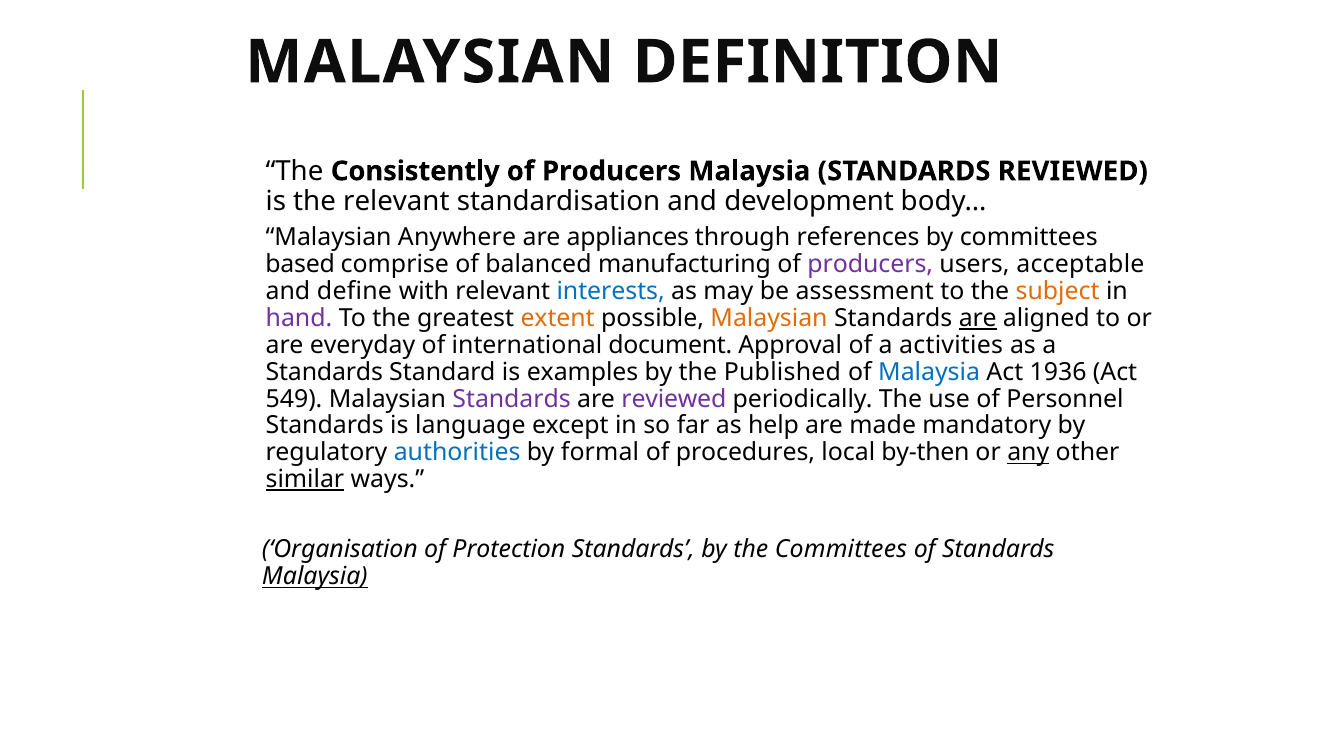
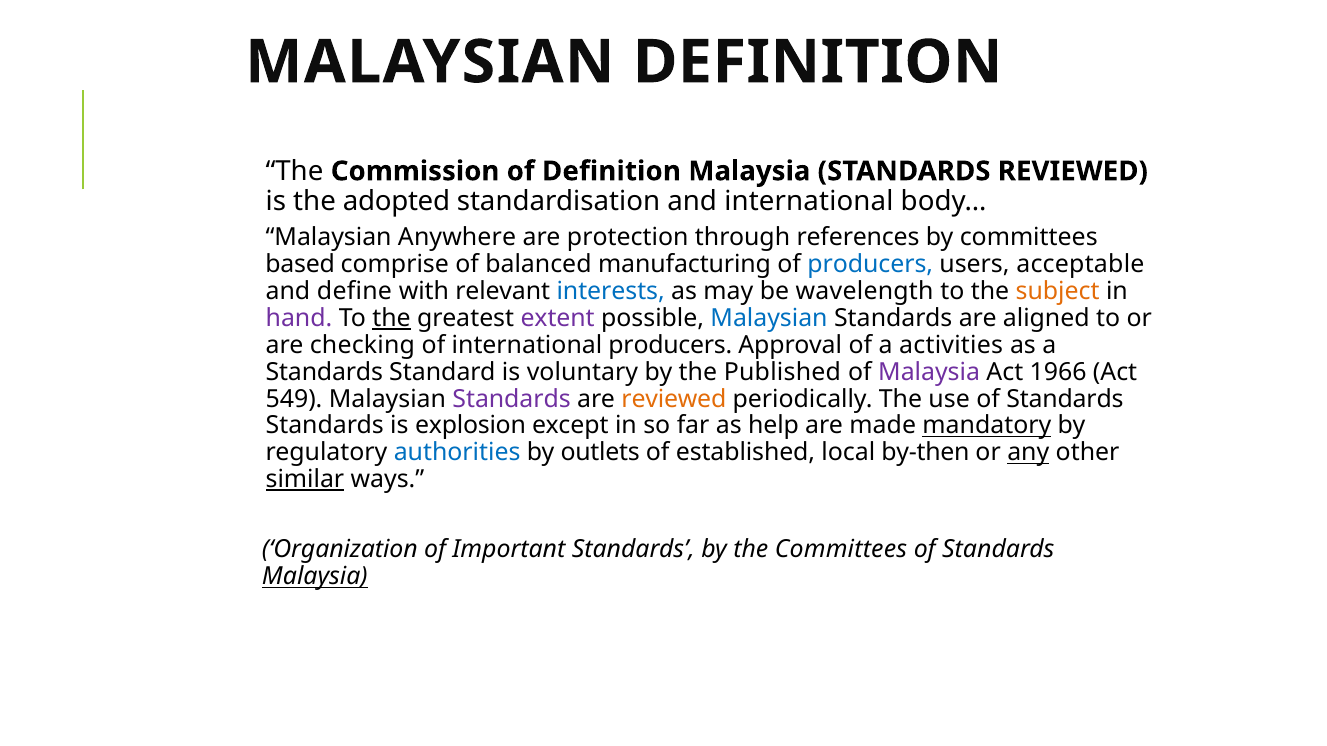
Consistently: Consistently -> Commission
Producers at (612, 171): Producers -> Definition
the relevant: relevant -> adopted
and development: development -> international
appliances: appliances -> protection
producers at (870, 265) colour: purple -> blue
assessment: assessment -> wavelength
the at (391, 318) underline: none -> present
extent colour: orange -> purple
Malaysian at (769, 318) colour: orange -> blue
are at (978, 318) underline: present -> none
everyday: everyday -> checking
international document: document -> producers
examples: examples -> voluntary
Malaysia at (929, 372) colour: blue -> purple
1936: 1936 -> 1966
reviewed at (674, 399) colour: purple -> orange
use of Personnel: Personnel -> Standards
language: language -> explosion
mandatory underline: none -> present
formal: formal -> outlets
procedures: procedures -> established
Organisation: Organisation -> Organization
Protection: Protection -> Important
